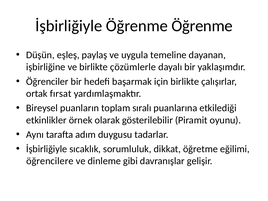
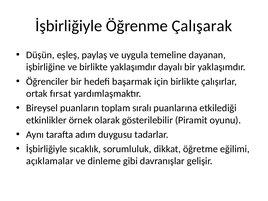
Öğrenme Öğrenme: Öğrenme -> Çalışarak
birlikte çözümlerle: çözümlerle -> yaklaşımdır
öğrencilere: öğrencilere -> açıklamalar
